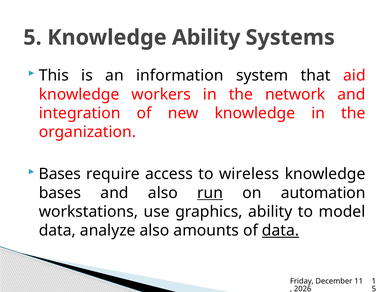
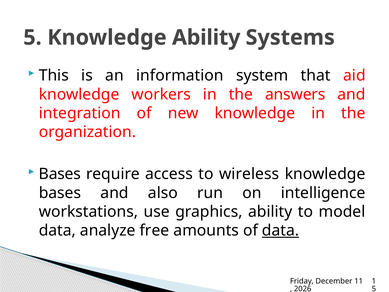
network: network -> answers
run underline: present -> none
automation: automation -> intelligence
analyze also: also -> free
